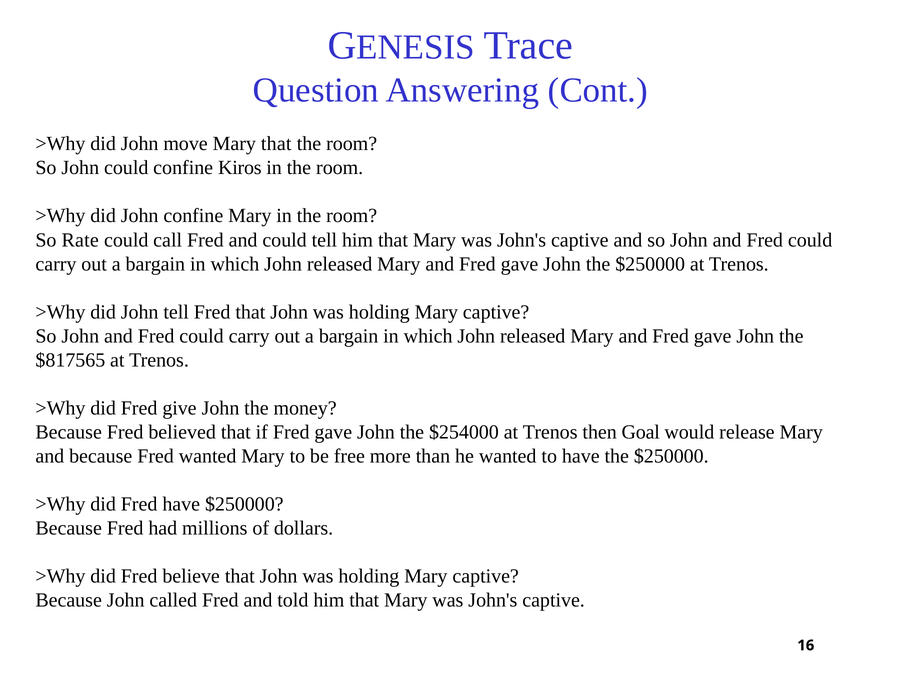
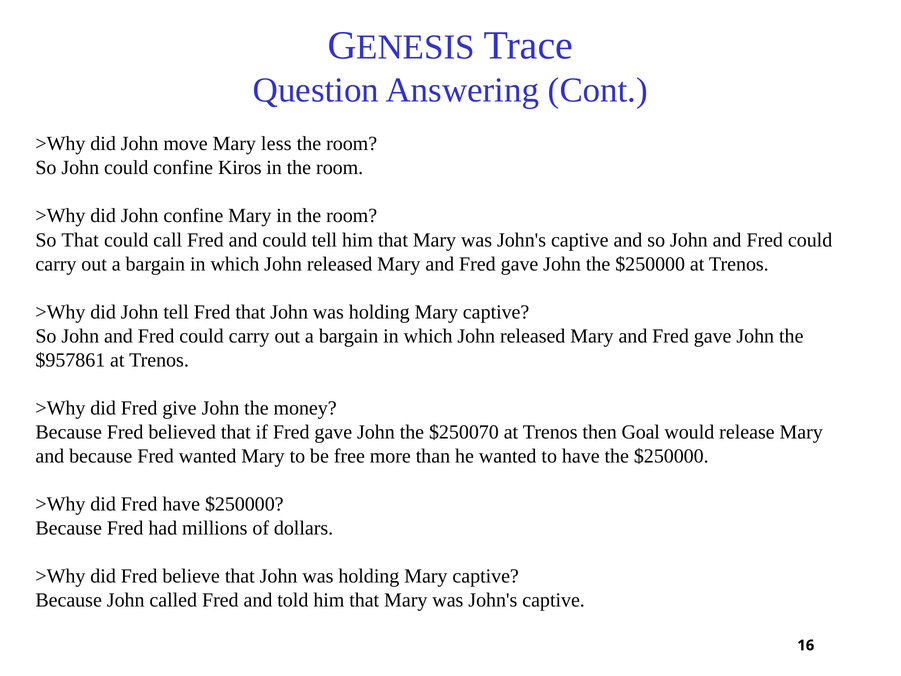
Mary that: that -> less
So Rate: Rate -> That
$817565: $817565 -> $957861
$254000: $254000 -> $250070
